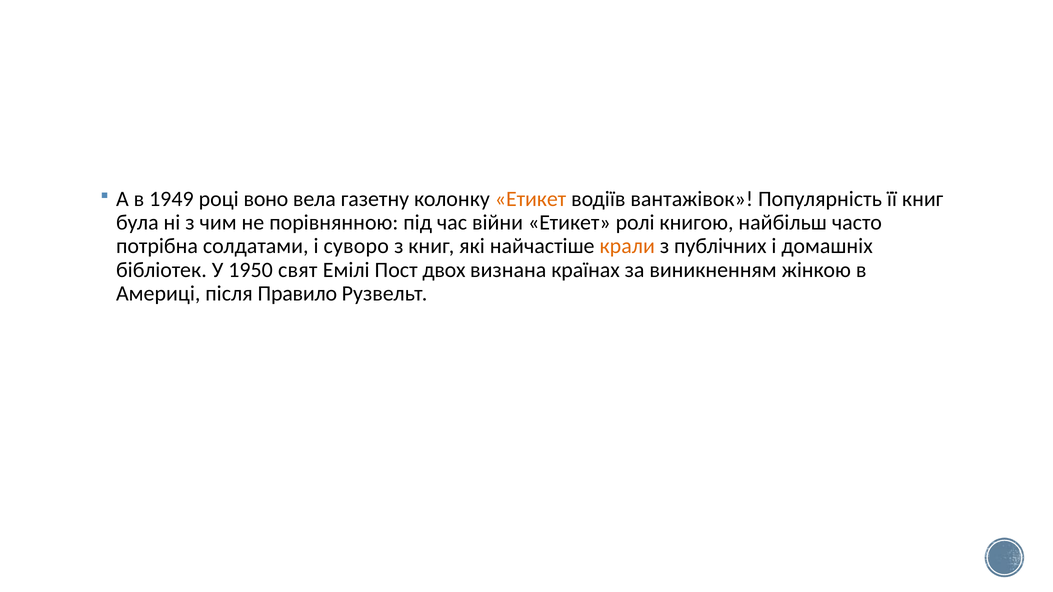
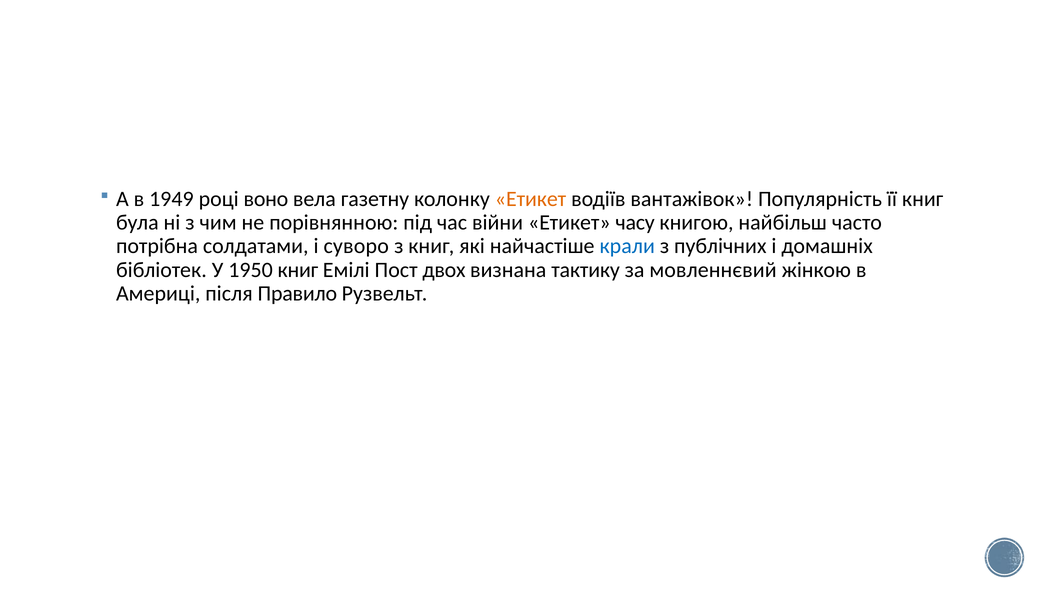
ролі: ролі -> часу
крали colour: orange -> blue
1950 свят: свят -> книг
країнах: країнах -> тактику
виникненням: виникненням -> мовленнєвий
